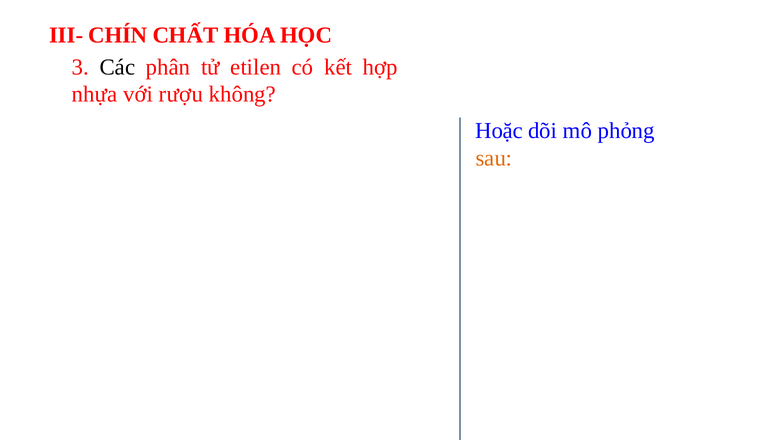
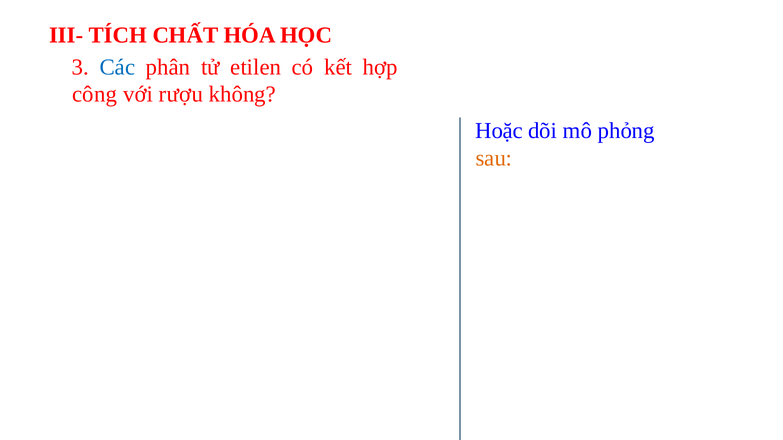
CHÍN: CHÍN -> TÍCH
Các colour: black -> blue
nhựa: nhựa -> công
